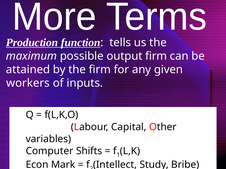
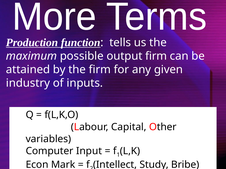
workers: workers -> industry
Shifts: Shifts -> Input
